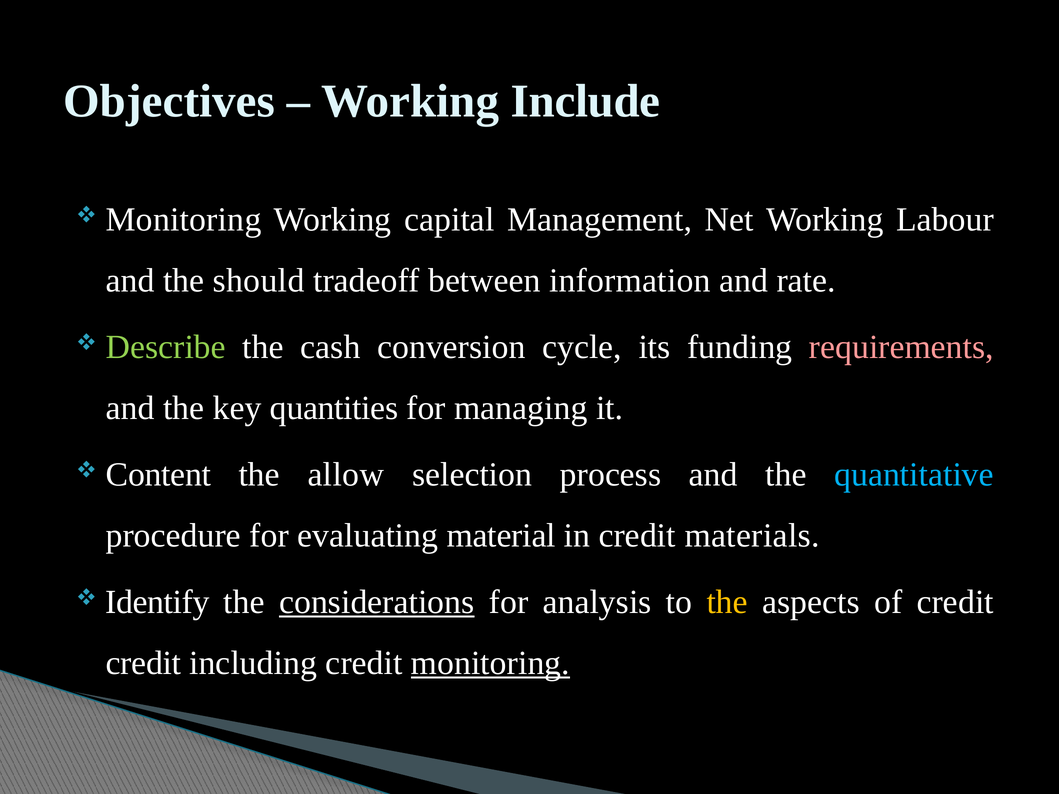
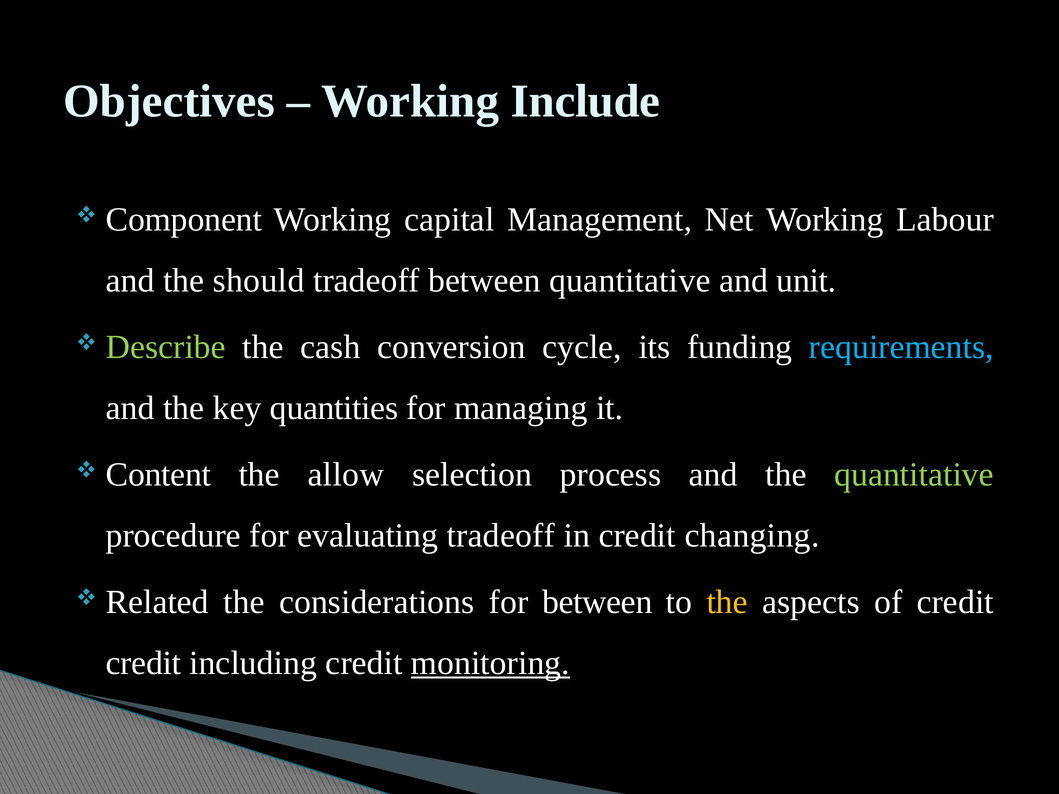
Monitoring at (184, 220): Monitoring -> Component
between information: information -> quantitative
rate: rate -> unit
requirements colour: pink -> light blue
quantitative at (914, 475) colour: light blue -> light green
evaluating material: material -> tradeoff
materials: materials -> changing
Identify: Identify -> Related
considerations underline: present -> none
for analysis: analysis -> between
